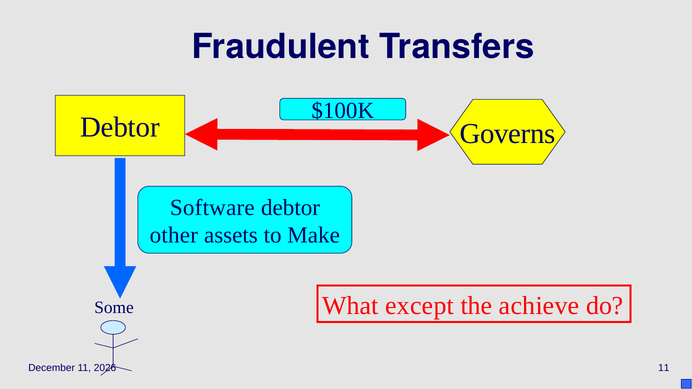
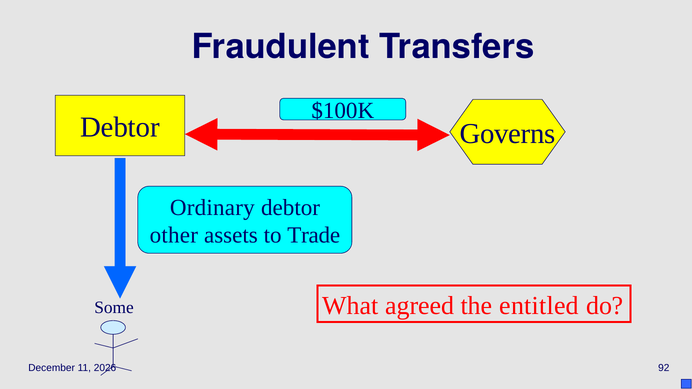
Software: Software -> Ordinary
Make: Make -> Trade
except: except -> agreed
achieve: achieve -> entitled
11 at (664, 368): 11 -> 92
